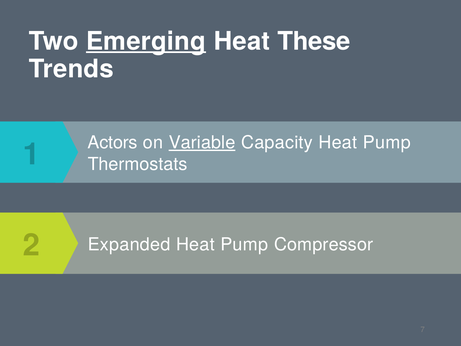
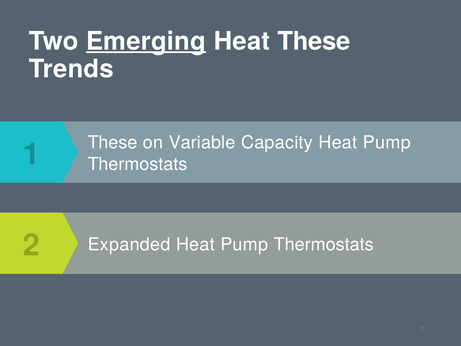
Actors at (113, 143): Actors -> These
Variable underline: present -> none
Expanded Heat Pump Compressor: Compressor -> Thermostats
